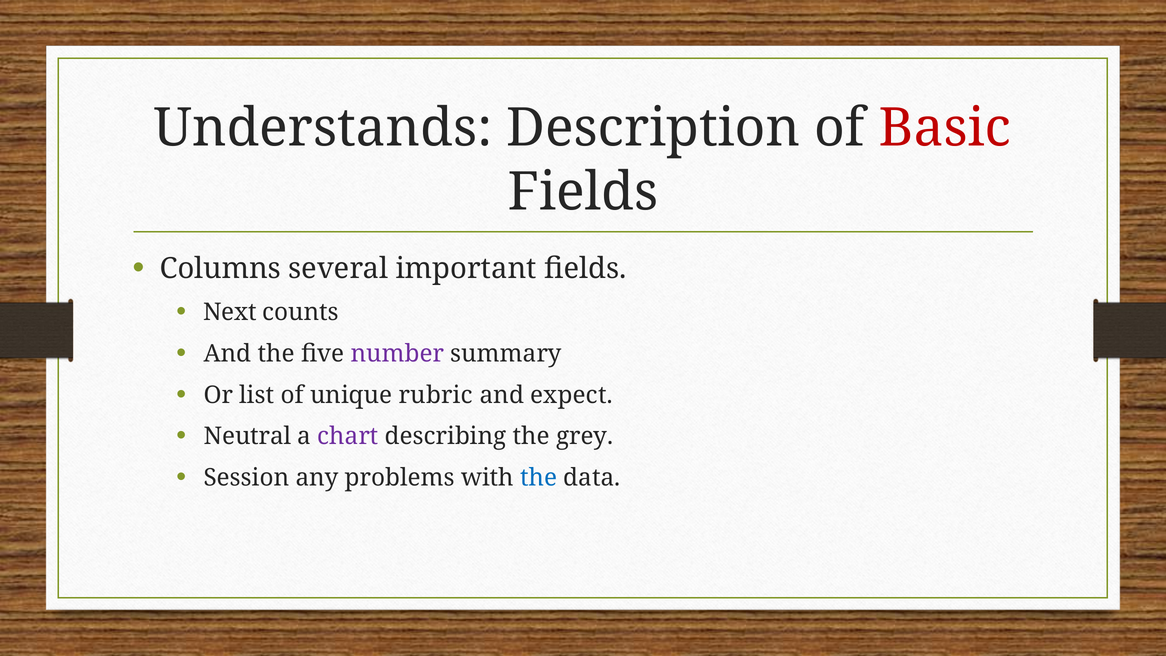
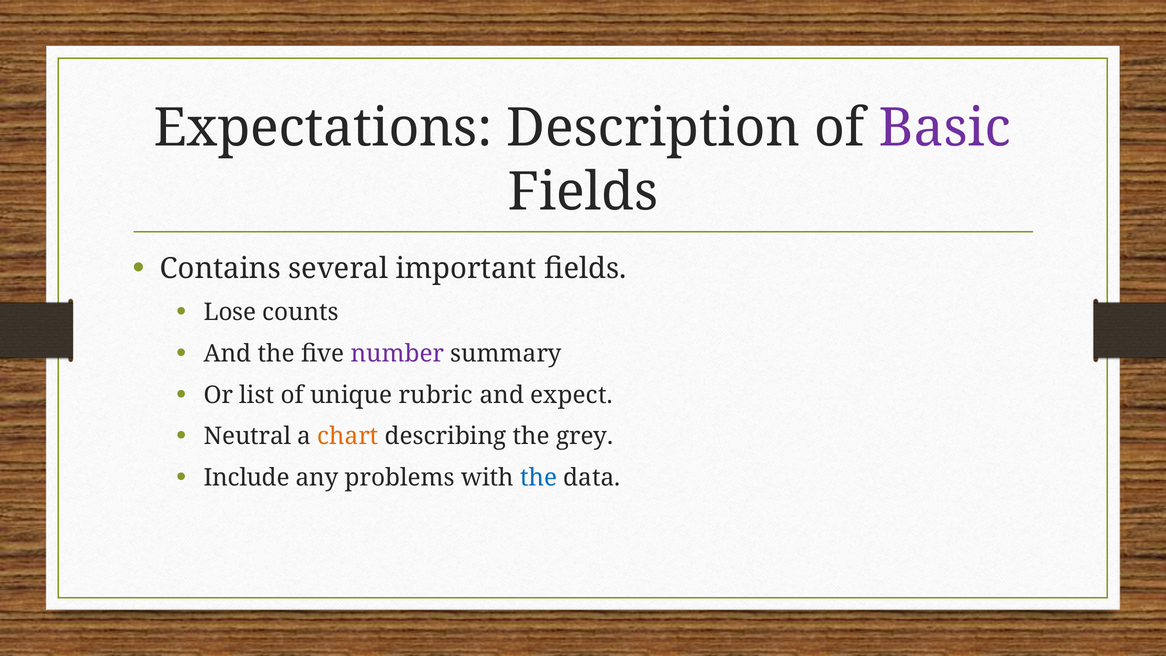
Understands: Understands -> Expectations
Basic colour: red -> purple
Columns: Columns -> Contains
Next: Next -> Lose
chart colour: purple -> orange
Session: Session -> Include
